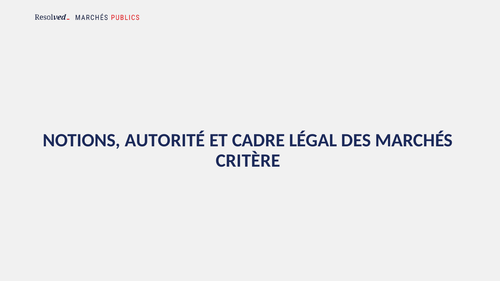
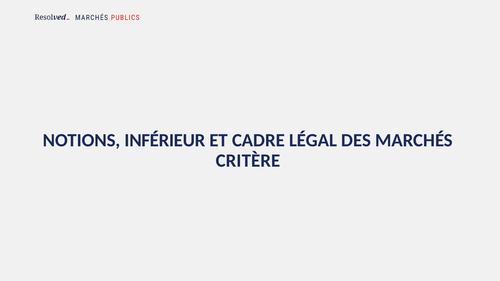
AUTORITÉ: AUTORITÉ -> INFÉRIEUR
